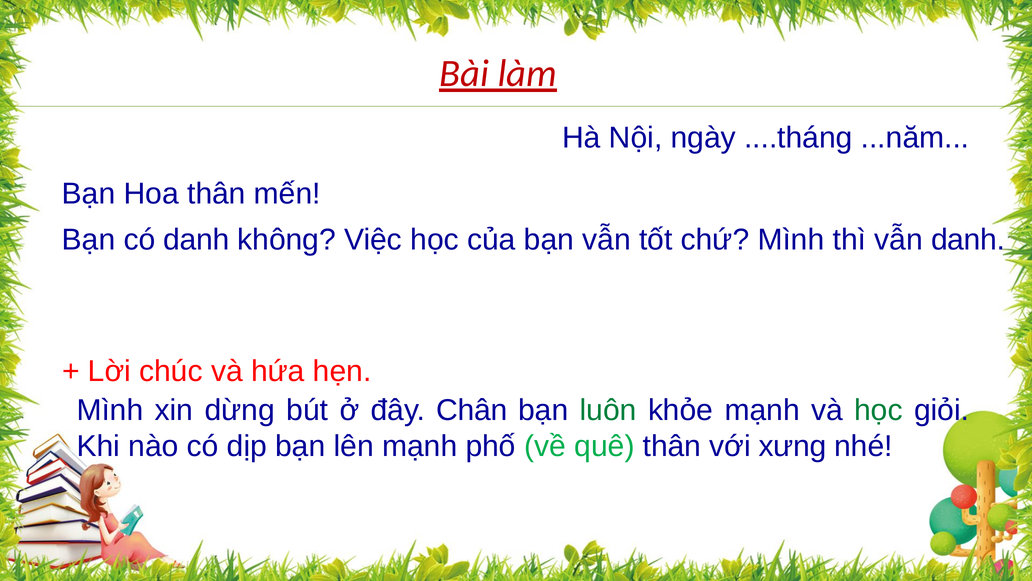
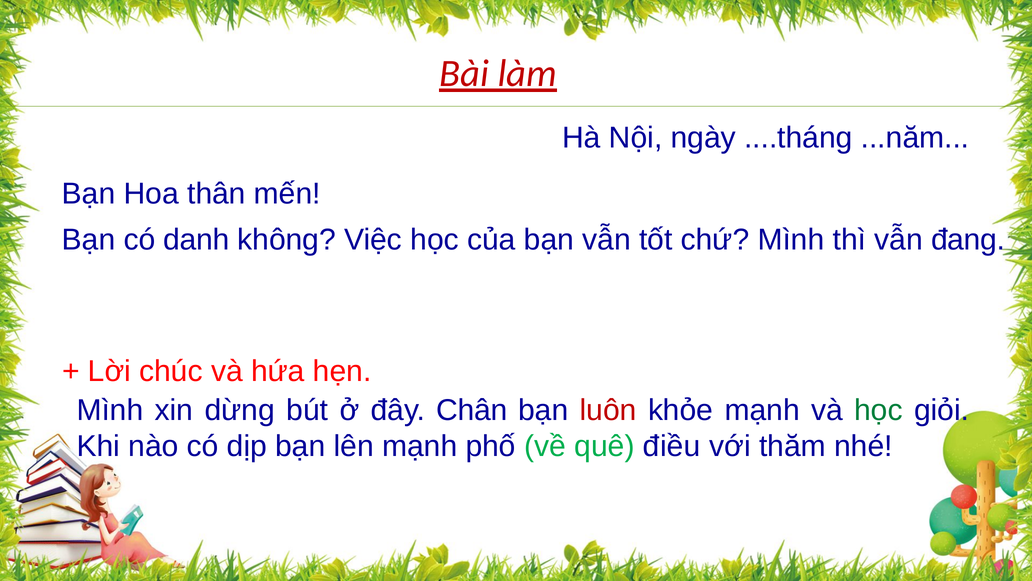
vẫn danh: danh -> đang
luôn colour: green -> red
quê thân: thân -> điều
xưng: xưng -> thăm
